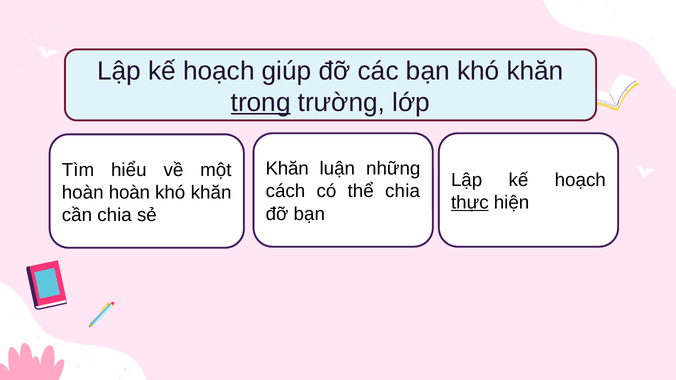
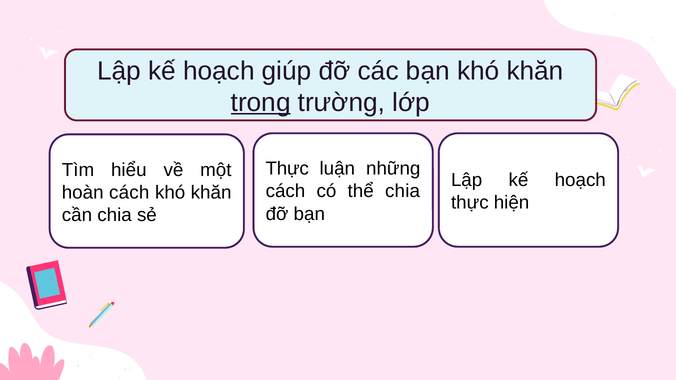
Khăn at (287, 169): Khăn -> Thực
hoàn hoàn: hoàn -> cách
thực at (470, 203) underline: present -> none
